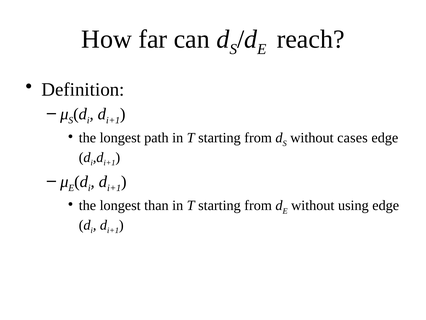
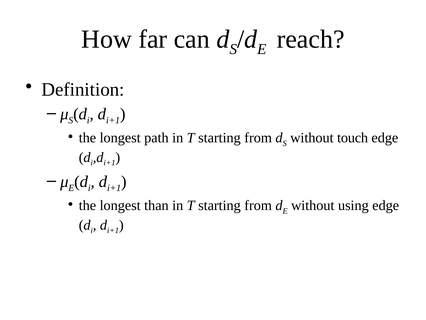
cases: cases -> touch
